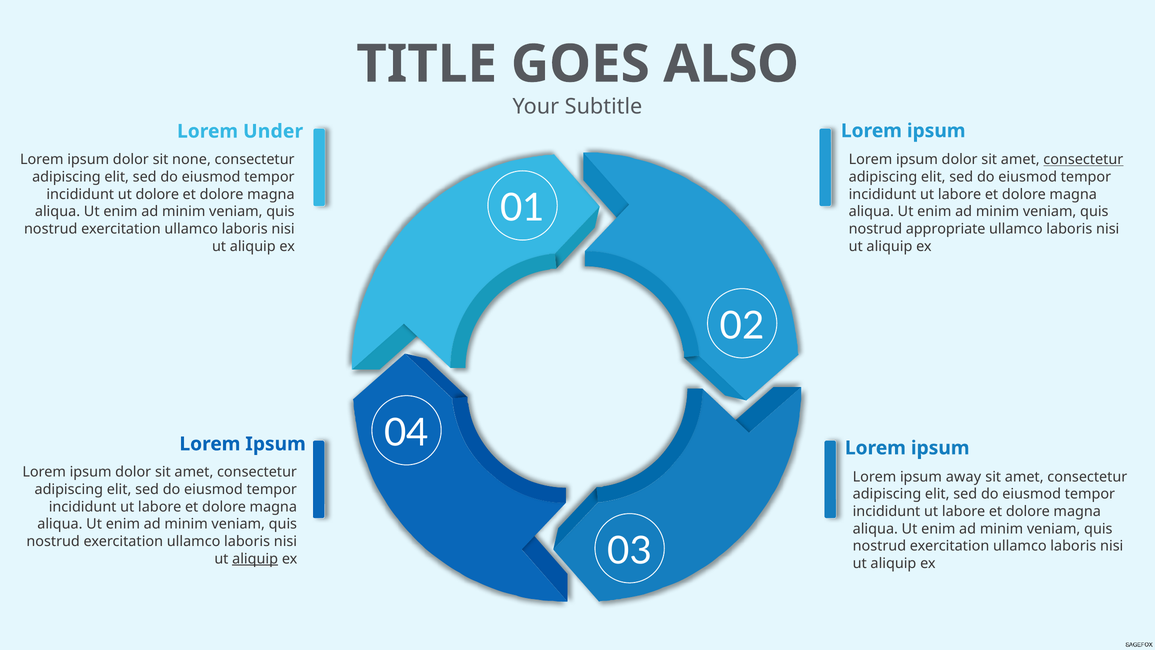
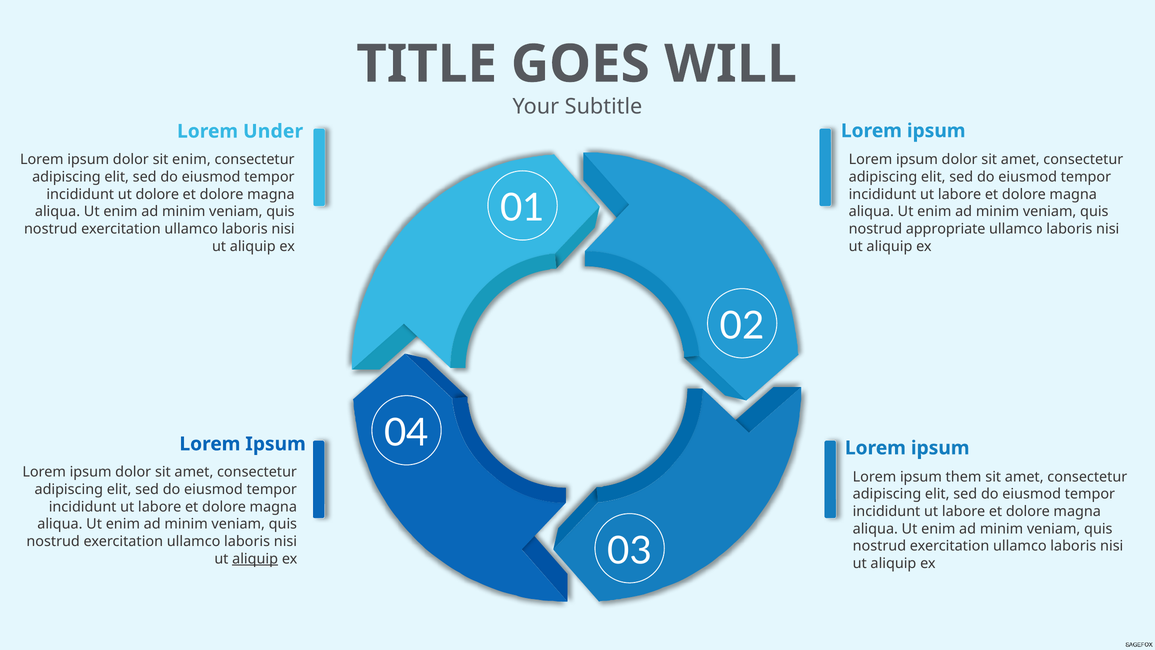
ALSO: ALSO -> WILL
sit none: none -> enim
consectetur at (1083, 160) underline: present -> none
away: away -> them
